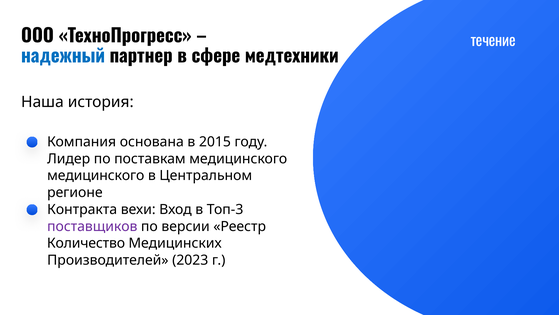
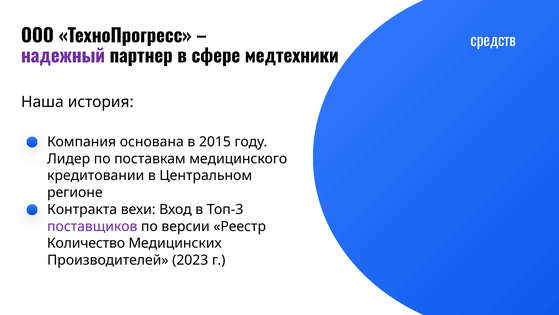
течение: течение -> средств
надежный colour: blue -> purple
медицинского at (96, 175): медицинского -> кредитовании
